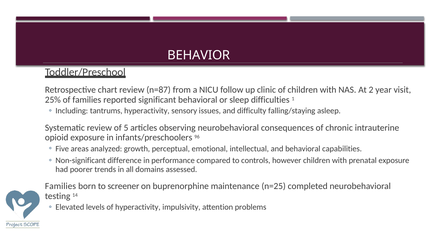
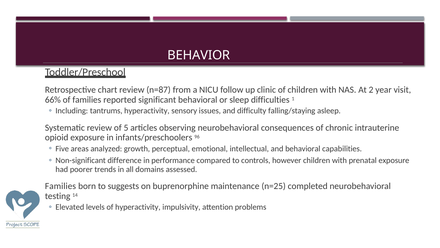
25%: 25% -> 66%
screener: screener -> suggests
